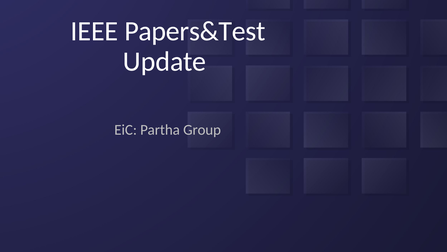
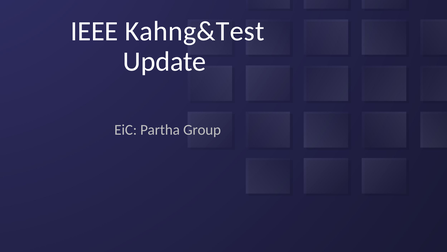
Papers&Test: Papers&Test -> Kahng&Test
